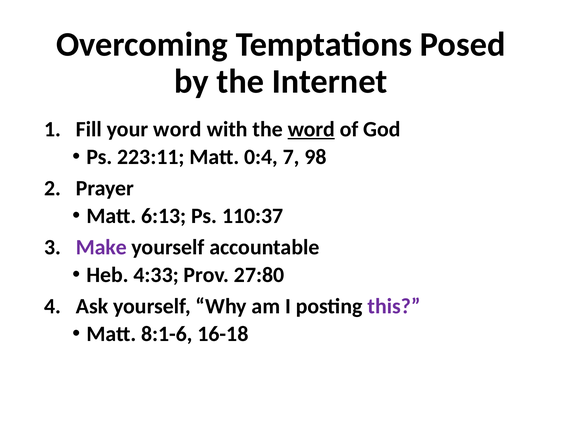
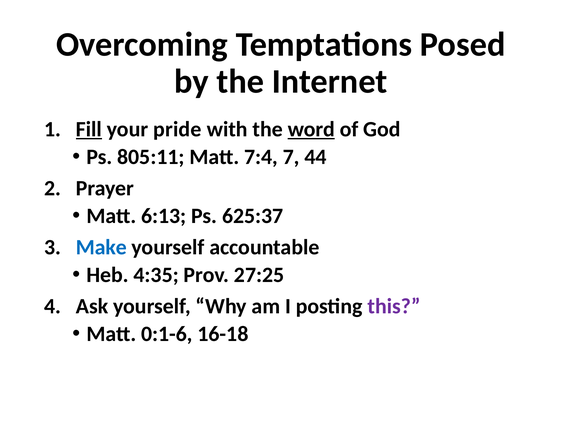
Fill underline: none -> present
your word: word -> pride
223:11: 223:11 -> 805:11
0:4: 0:4 -> 7:4
98: 98 -> 44
110:37: 110:37 -> 625:37
Make colour: purple -> blue
4:33: 4:33 -> 4:35
27:80: 27:80 -> 27:25
8:1-6: 8:1-6 -> 0:1-6
